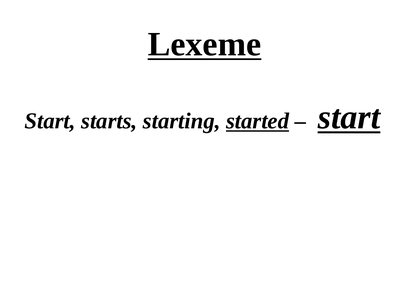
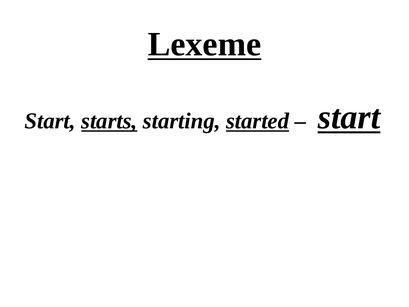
starts underline: none -> present
